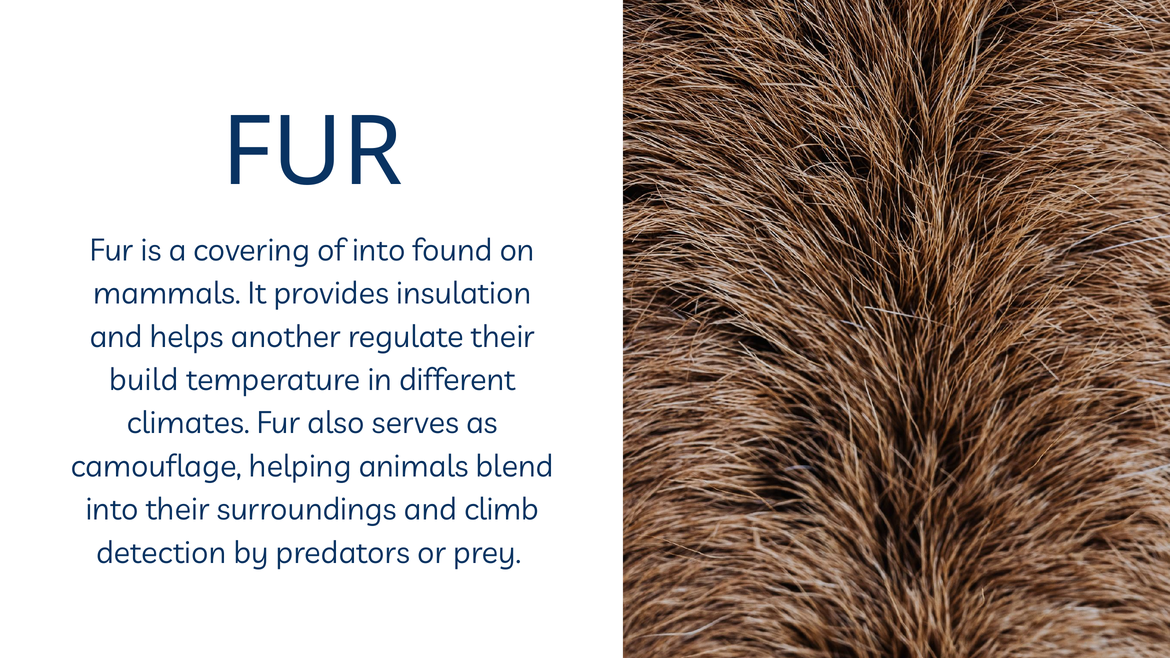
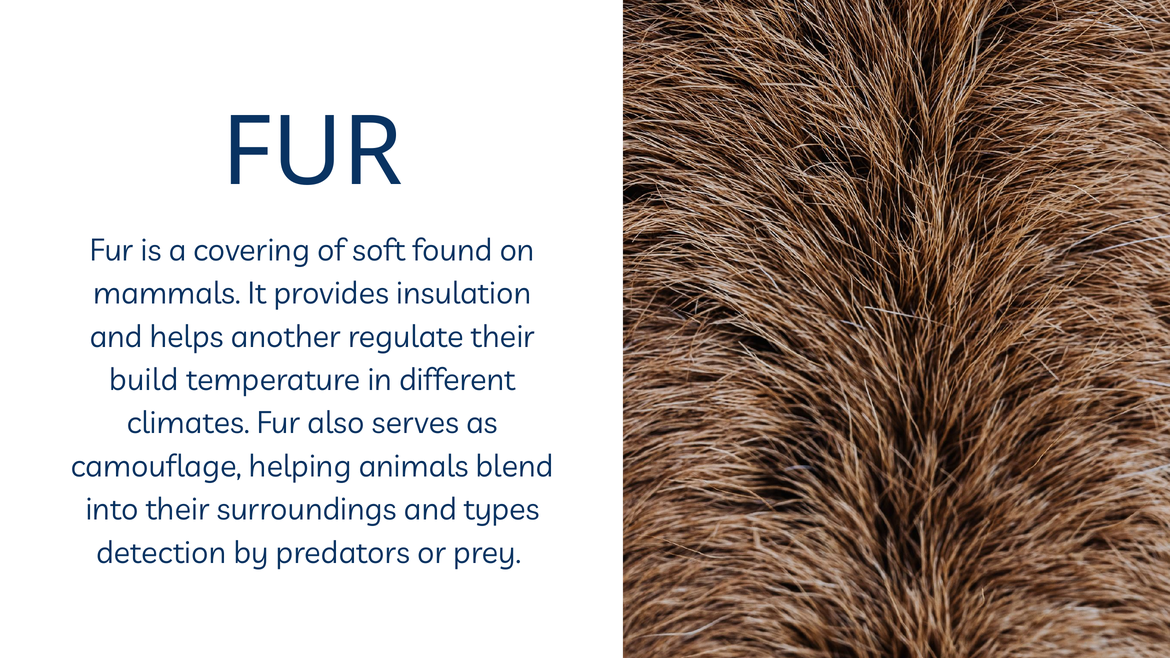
of into: into -> soft
climb: climb -> types
